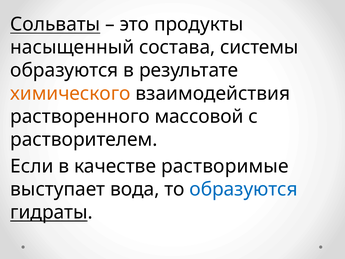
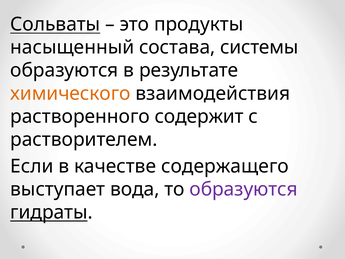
массовой: массовой -> содержит
растворимые: растворимые -> содержащего
образуются at (244, 189) colour: blue -> purple
